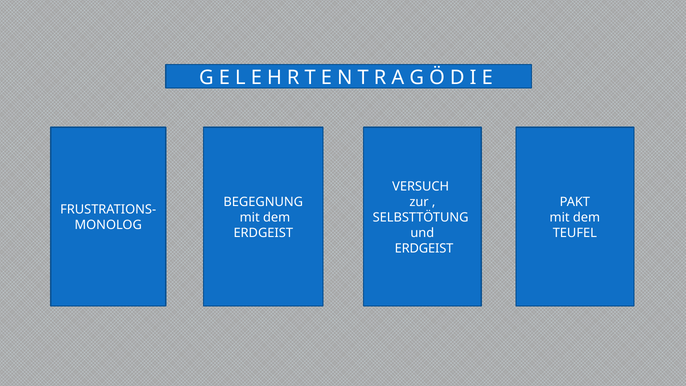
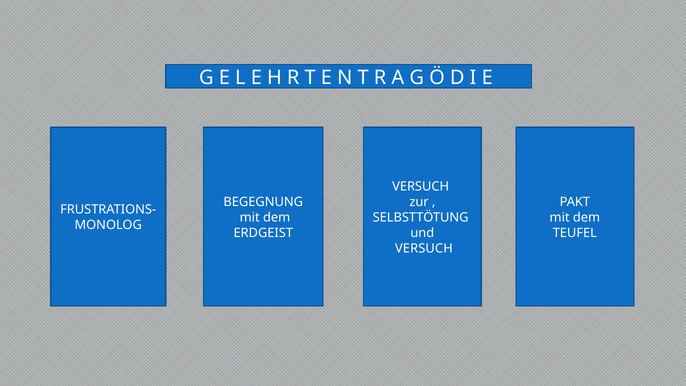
ERDGEIST at (424, 248): ERDGEIST -> VERSUCH
